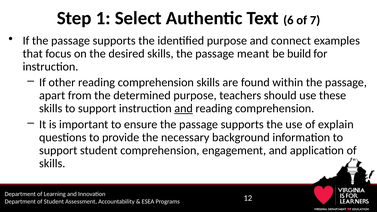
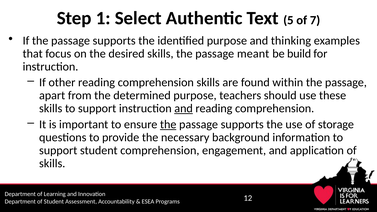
6: 6 -> 5
connect: connect -> thinking
the at (168, 124) underline: none -> present
explain: explain -> storage
